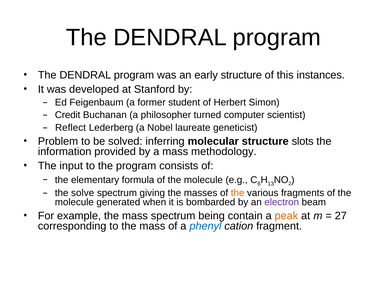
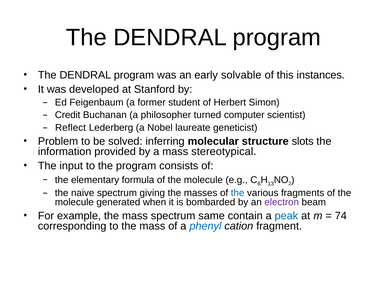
early structure: structure -> solvable
methodology: methodology -> stereotypical
solve: solve -> naive
the at (238, 193) colour: orange -> blue
being: being -> same
peak colour: orange -> blue
27: 27 -> 74
